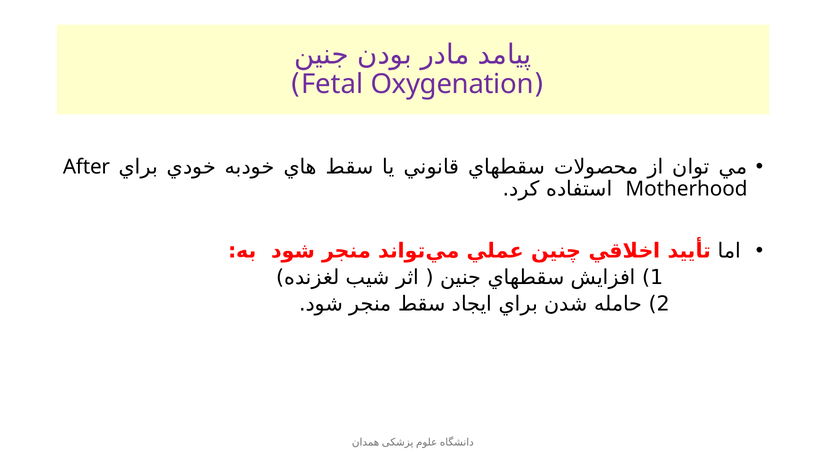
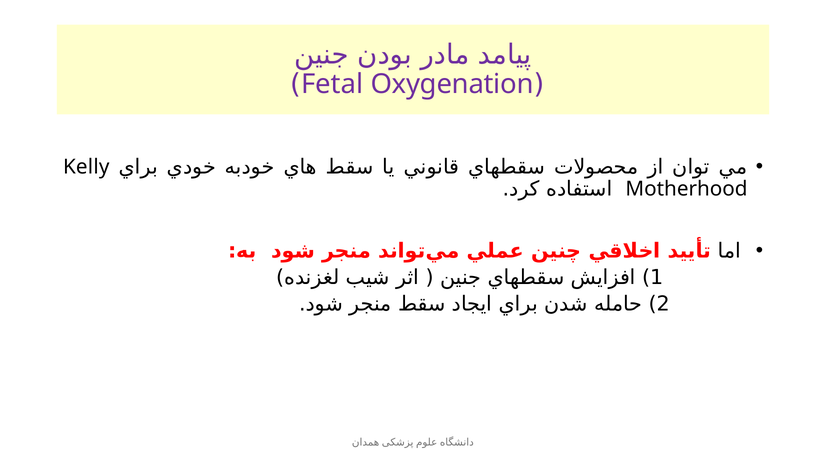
After: After -> Kelly
